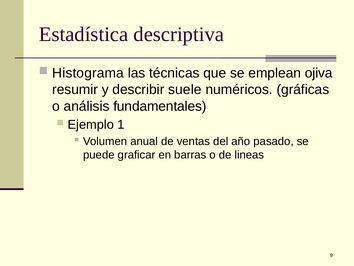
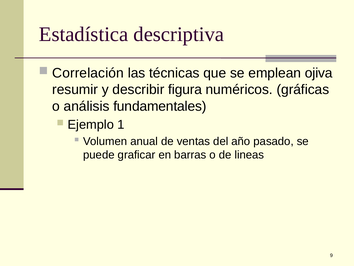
Histograma: Histograma -> Correlación
suele: suele -> figura
